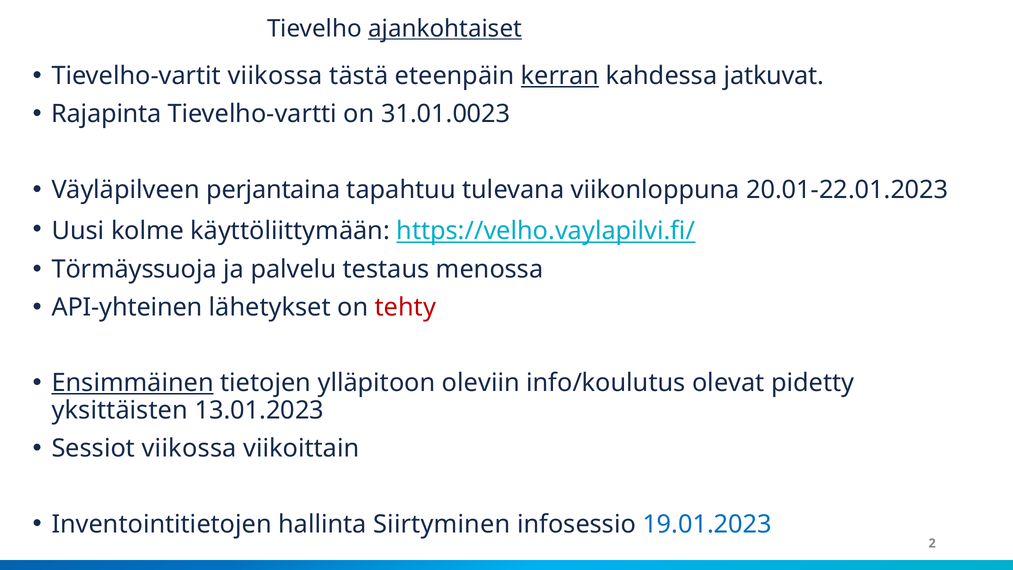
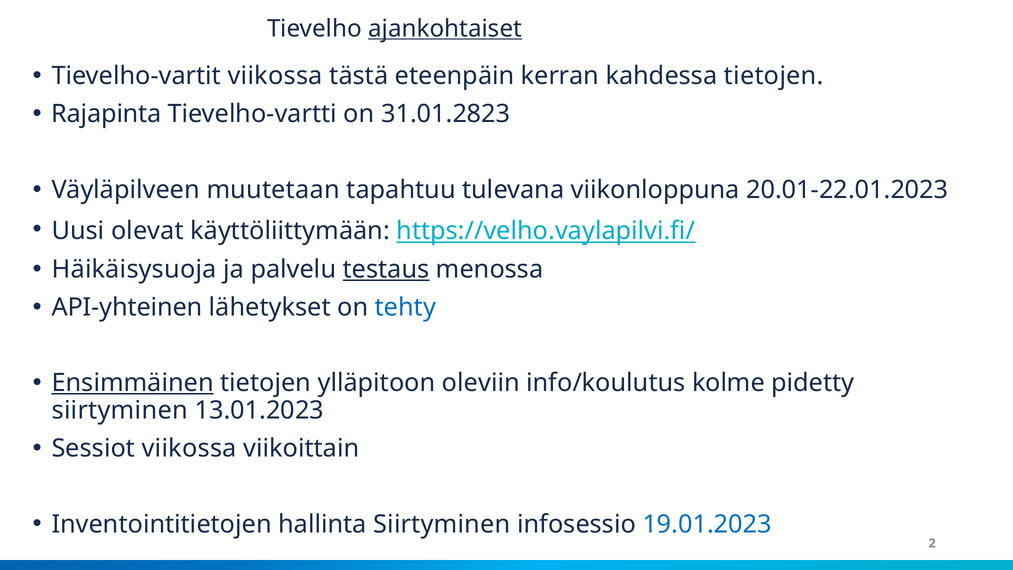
kerran underline: present -> none
kahdessa jatkuvat: jatkuvat -> tietojen
31.01.0023: 31.01.0023 -> 31.01.2823
perjantaina: perjantaina -> muutetaan
kolme: kolme -> olevat
Törmäyssuoja: Törmäyssuoja -> Häikäisysuoja
testaus underline: none -> present
tehty colour: red -> blue
olevat: olevat -> kolme
yksittäisten at (120, 410): yksittäisten -> siirtyminen
